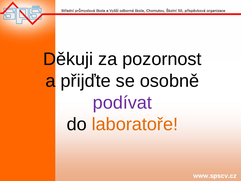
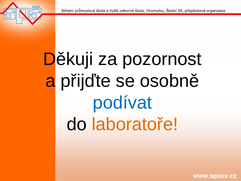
podívat colour: purple -> blue
